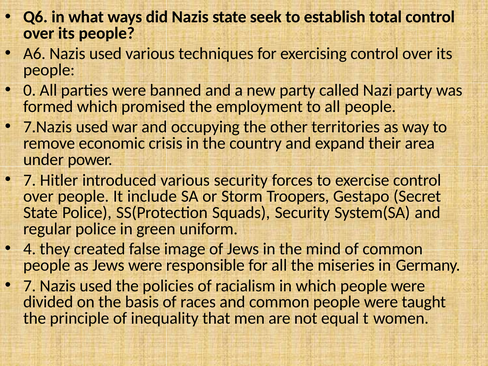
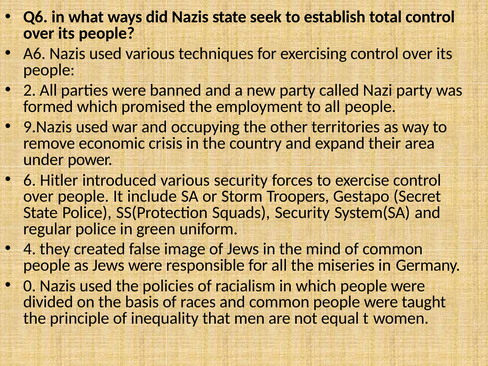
0: 0 -> 2
7.Nazis: 7.Nazis -> 9.Nazis
7 at (30, 180): 7 -> 6
7 at (30, 286): 7 -> 0
